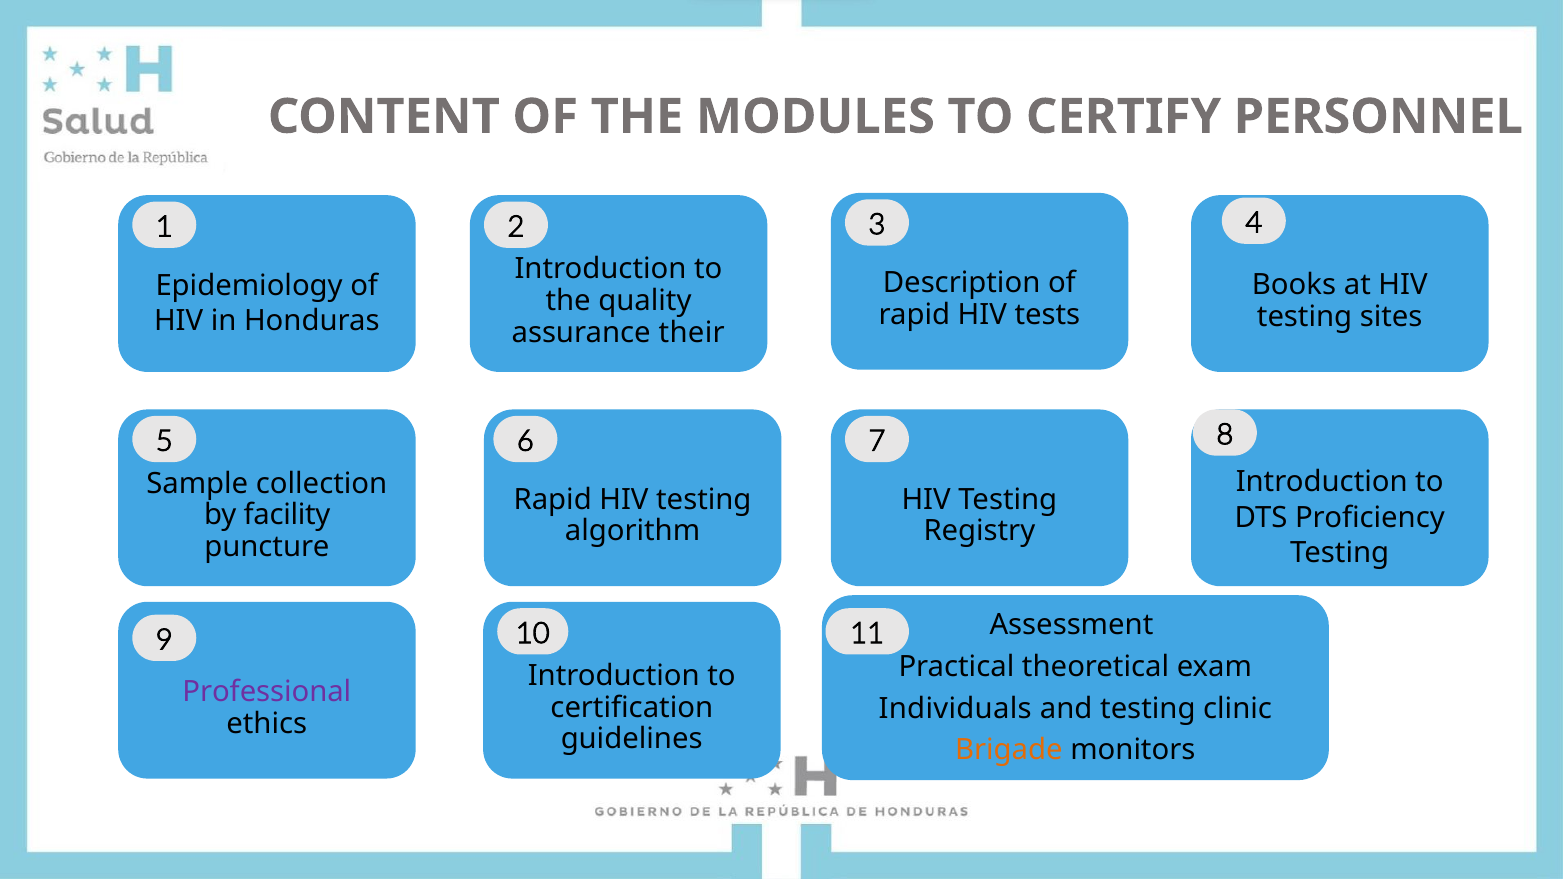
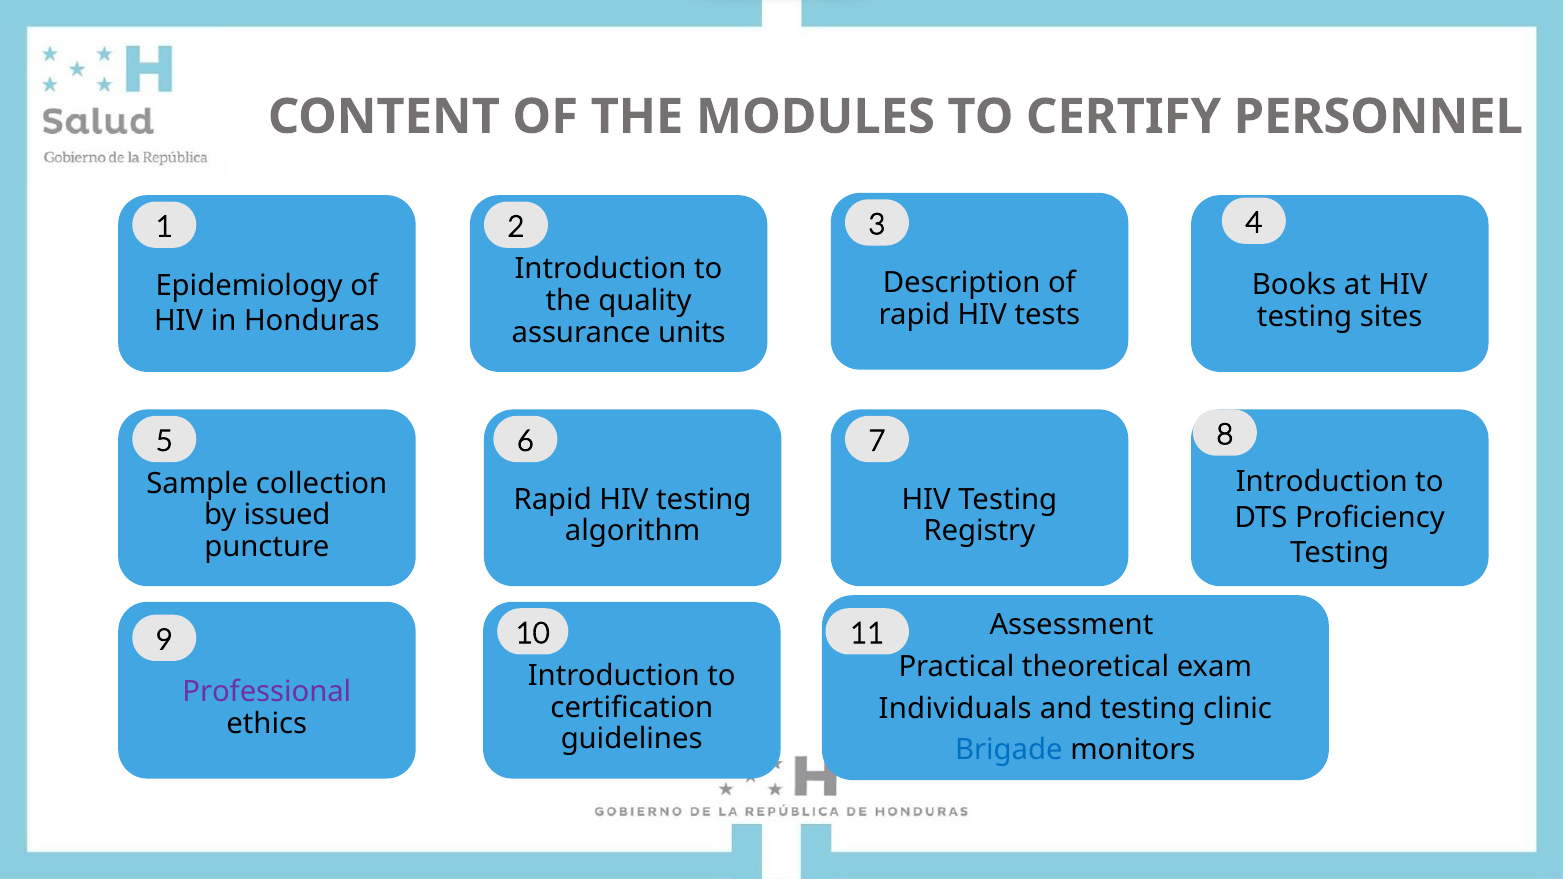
their: their -> units
facility: facility -> issued
Brigade colour: orange -> blue
